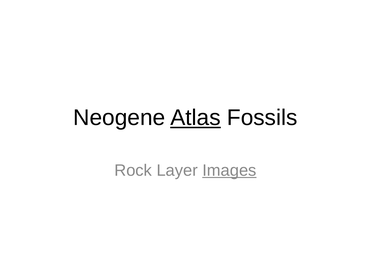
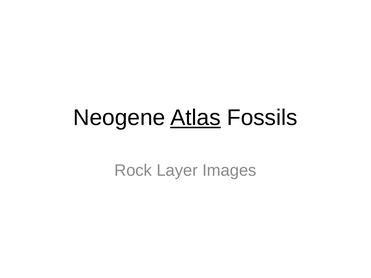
Images underline: present -> none
